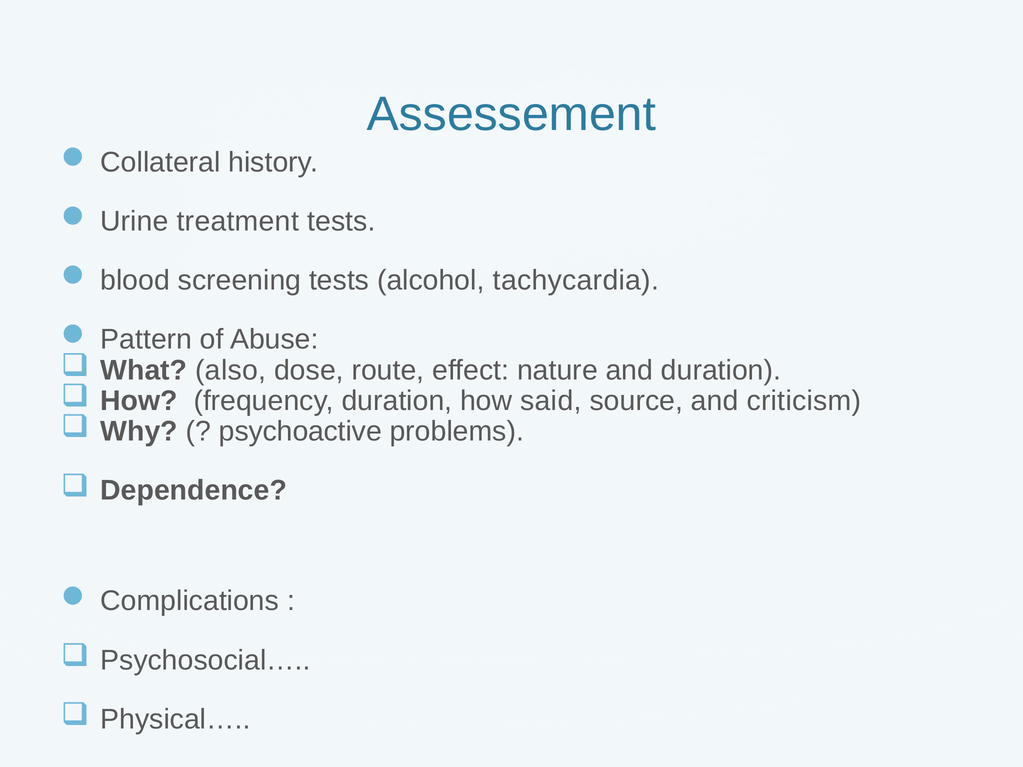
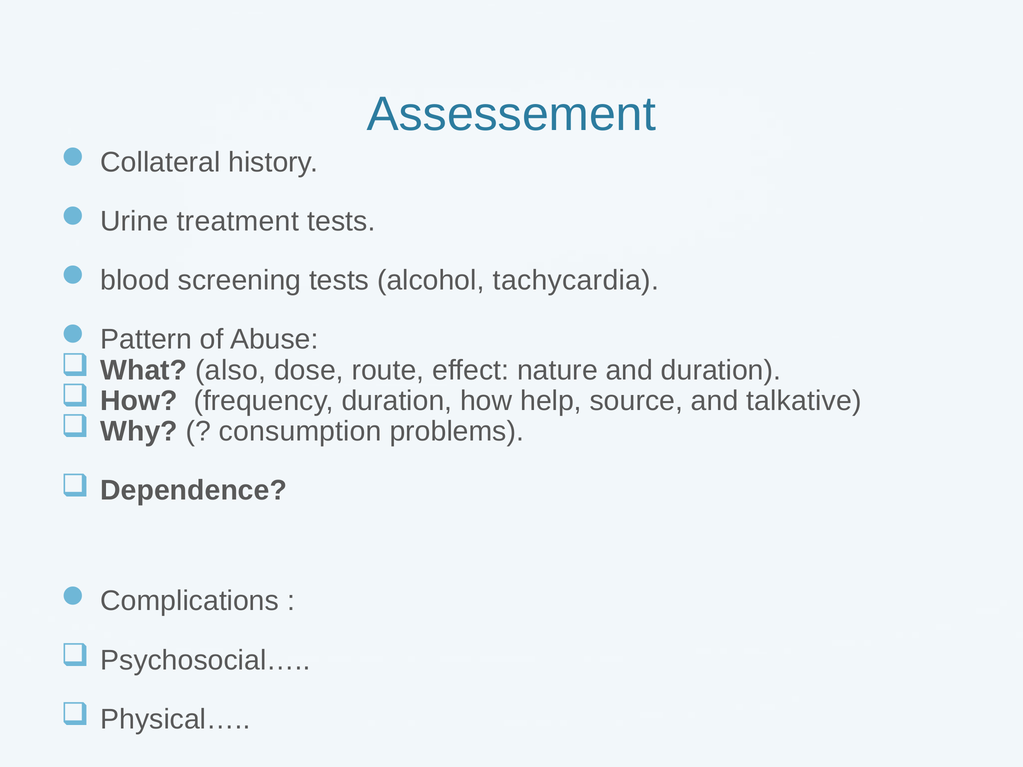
said: said -> help
criticism: criticism -> talkative
psychoactive: psychoactive -> consumption
